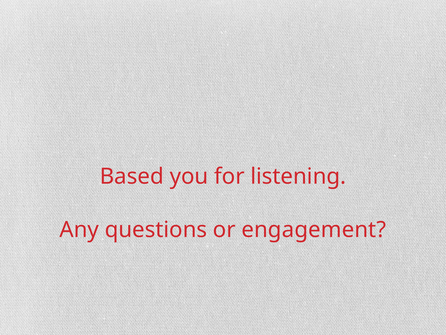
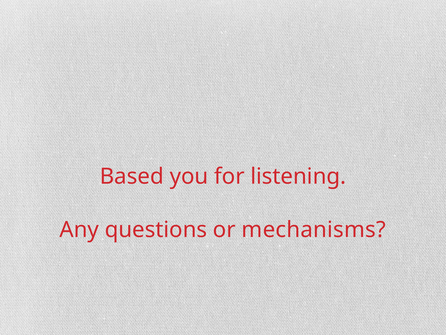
engagement: engagement -> mechanisms
